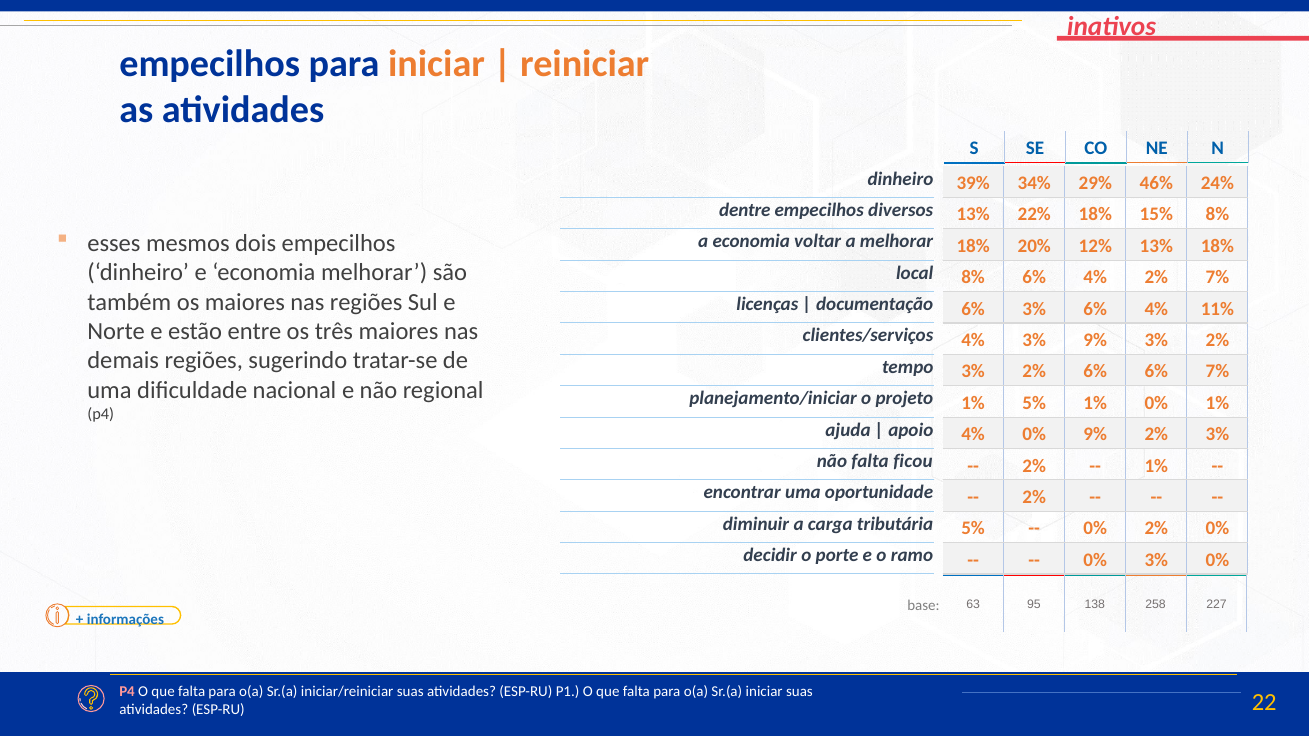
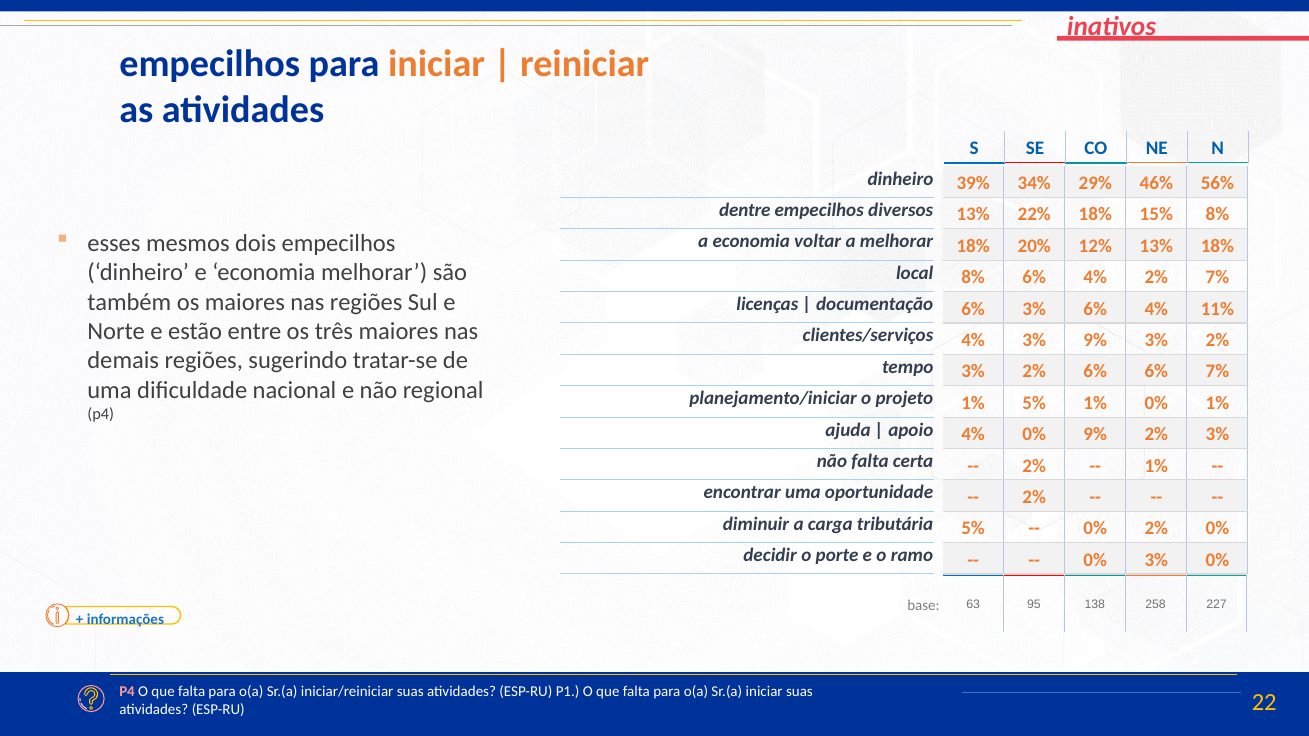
24%: 24% -> 56%
ficou: ficou -> certa
